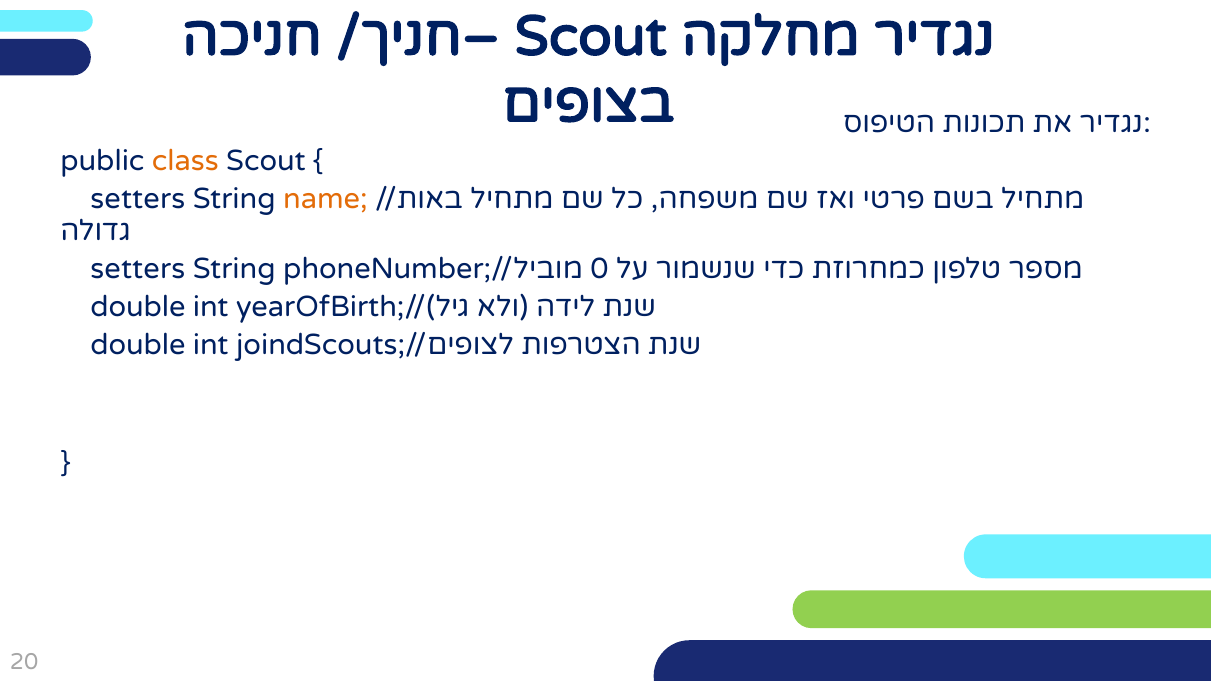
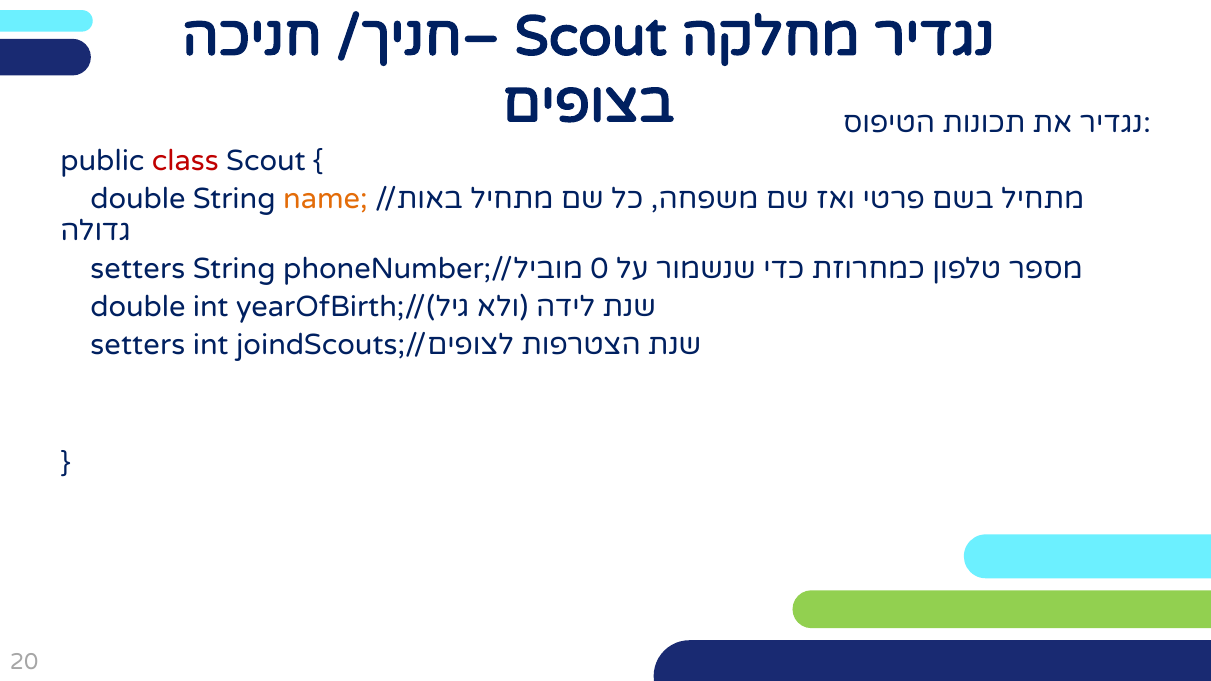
class colour: orange -> red
setters at (138, 199): setters -> double
double at (138, 345): double -> setters
